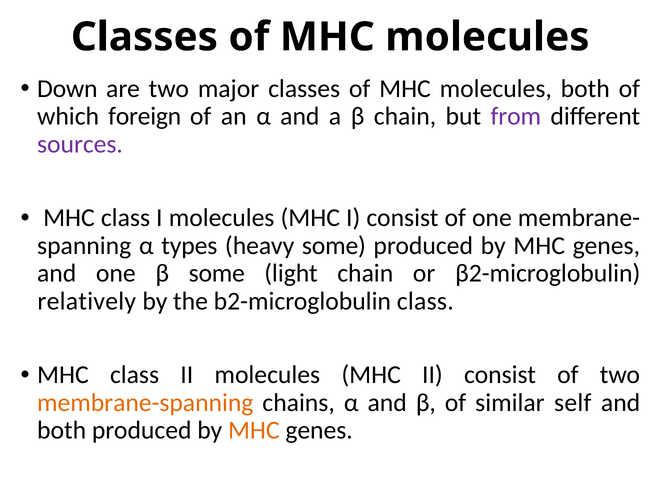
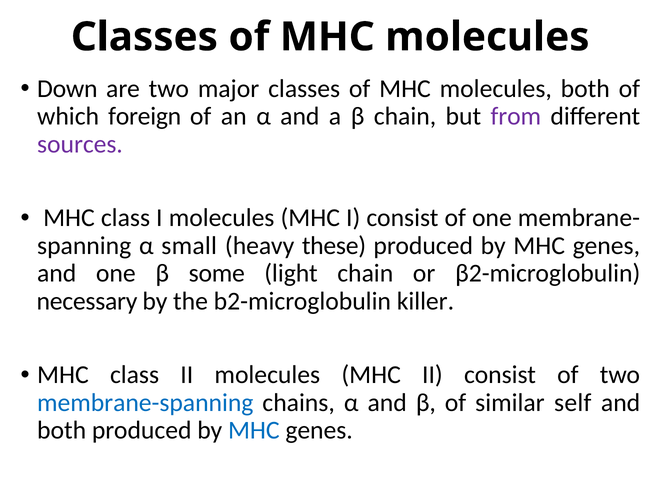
types: types -> small
heavy some: some -> these
relatively: relatively -> necessary
b2-microglobulin class: class -> killer
membrane-spanning colour: orange -> blue
MHC at (254, 430) colour: orange -> blue
